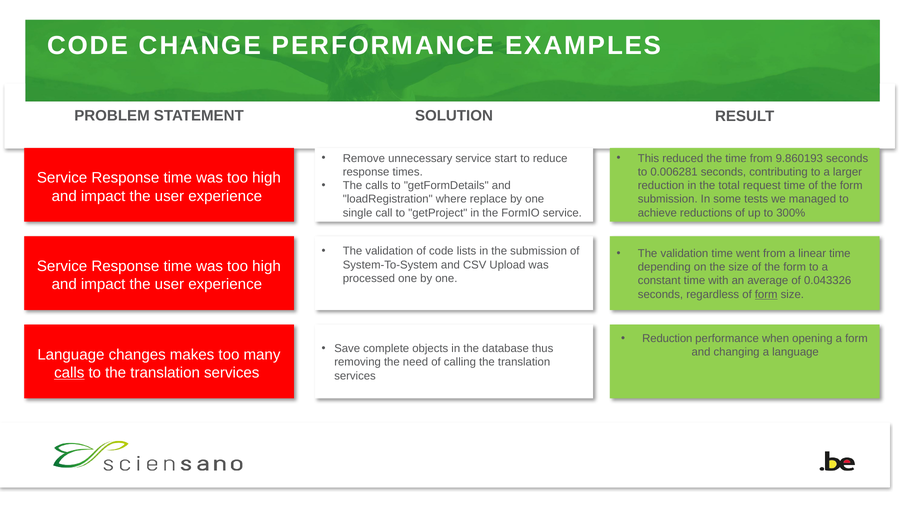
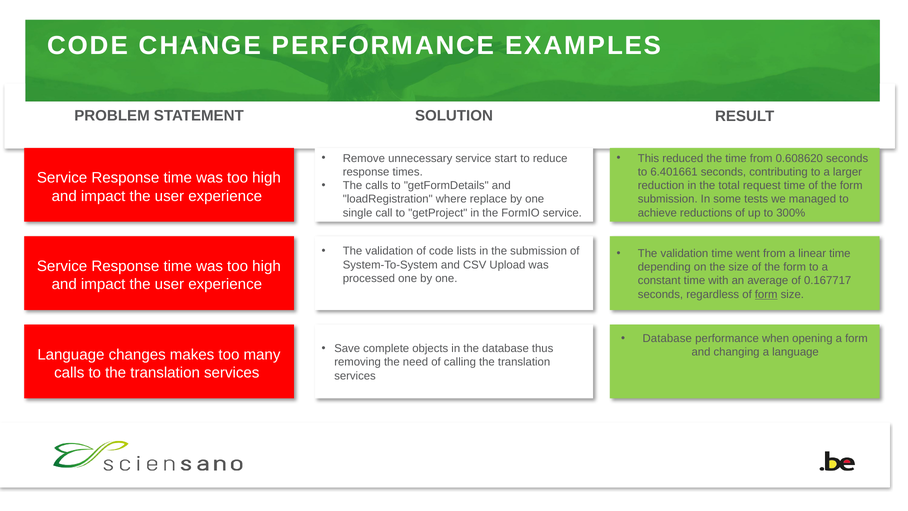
9.860193: 9.860193 -> 0.608620
0.006281: 0.006281 -> 6.401661
0.043326: 0.043326 -> 0.167717
Reduction at (667, 338): Reduction -> Database
calls at (69, 373) underline: present -> none
